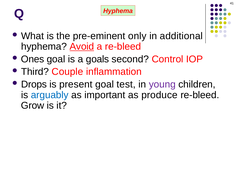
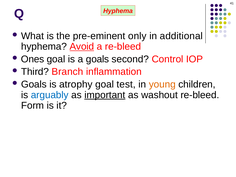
Couple: Couple -> Branch
Drops at (34, 84): Drops -> Goals
present: present -> atrophy
young colour: purple -> orange
important underline: none -> present
produce: produce -> washout
Grow: Grow -> Form
